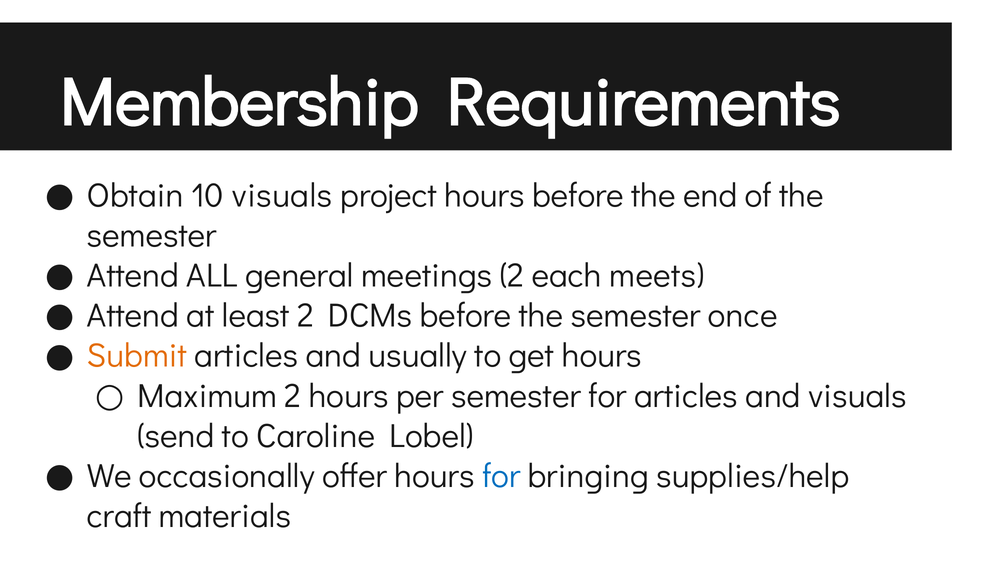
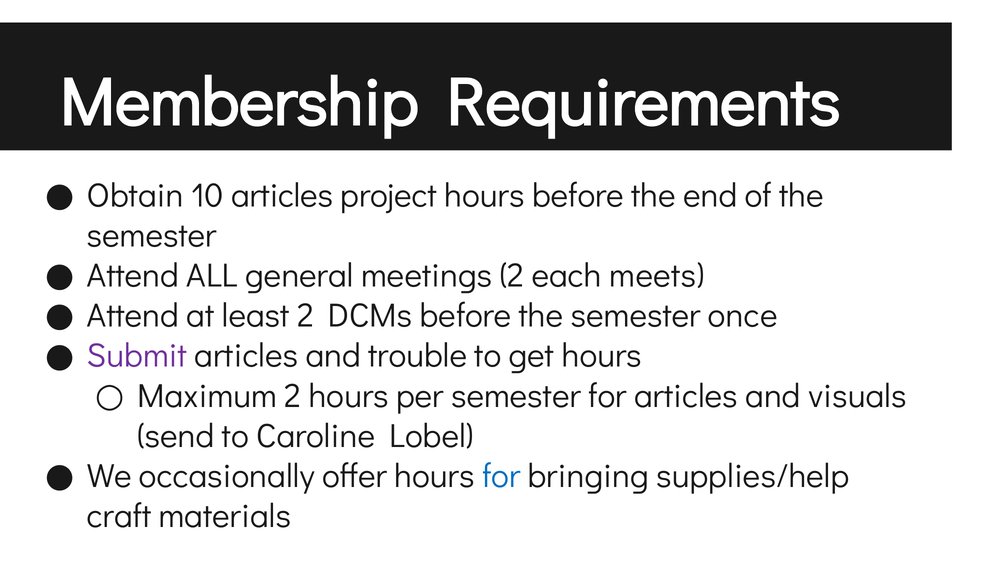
10 visuals: visuals -> articles
Submit colour: orange -> purple
usually: usually -> trouble
